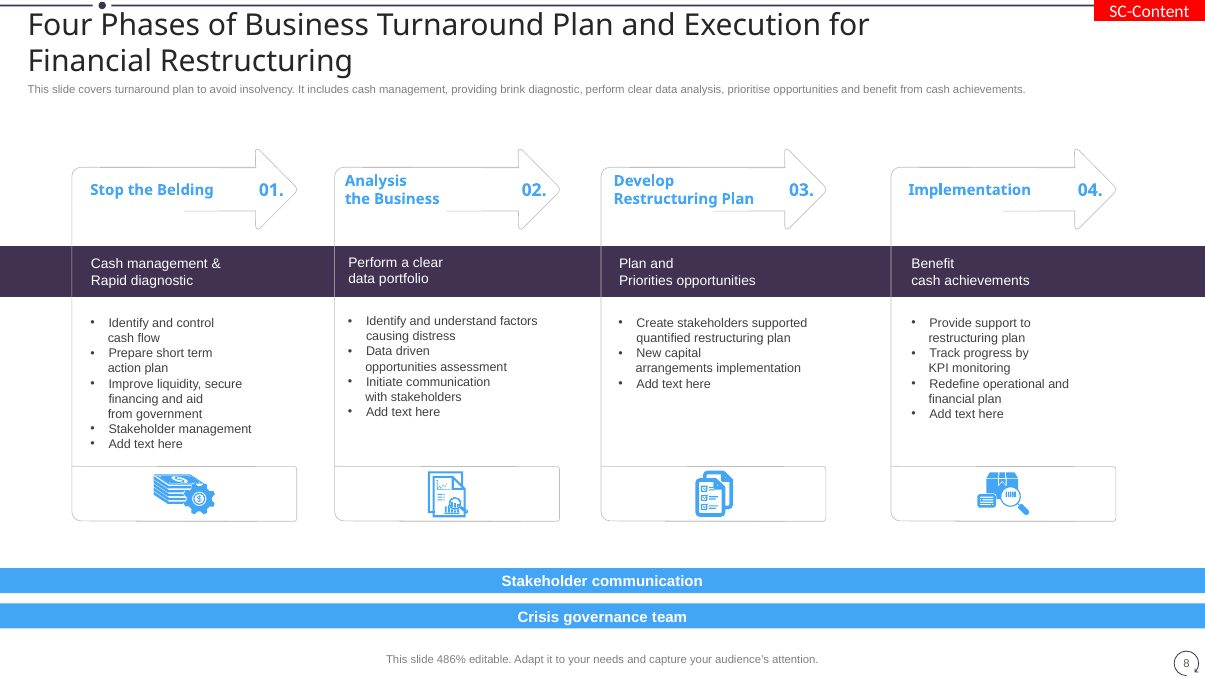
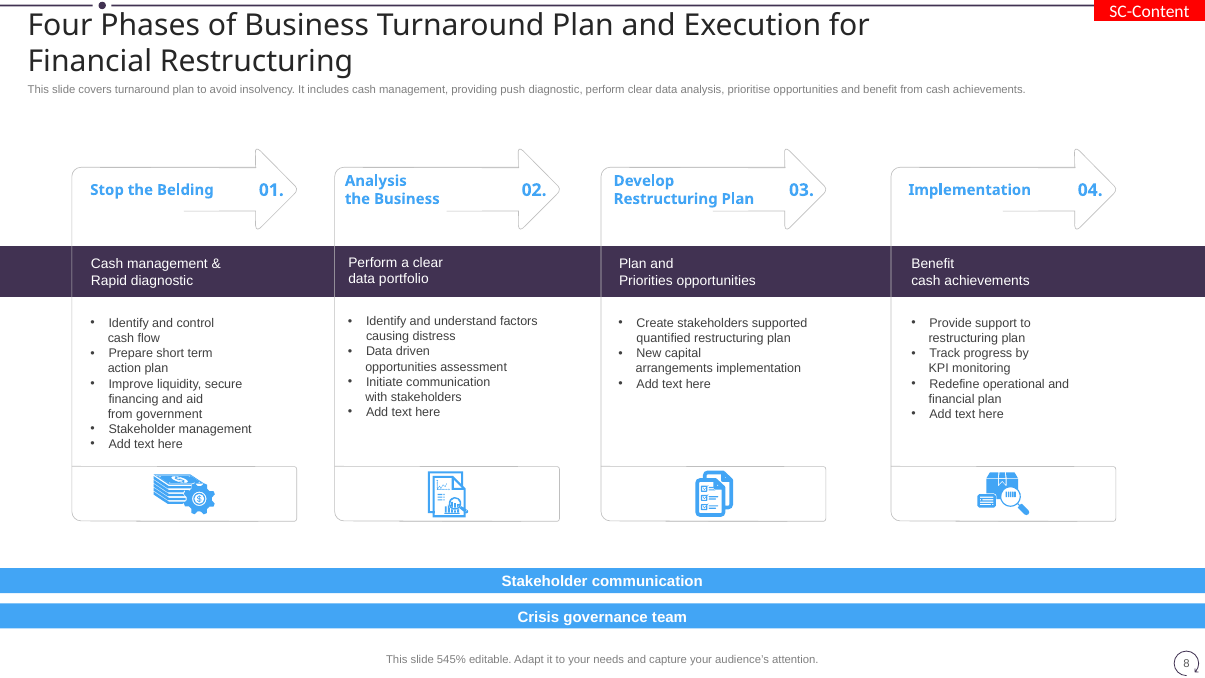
brink: brink -> push
486%: 486% -> 545%
